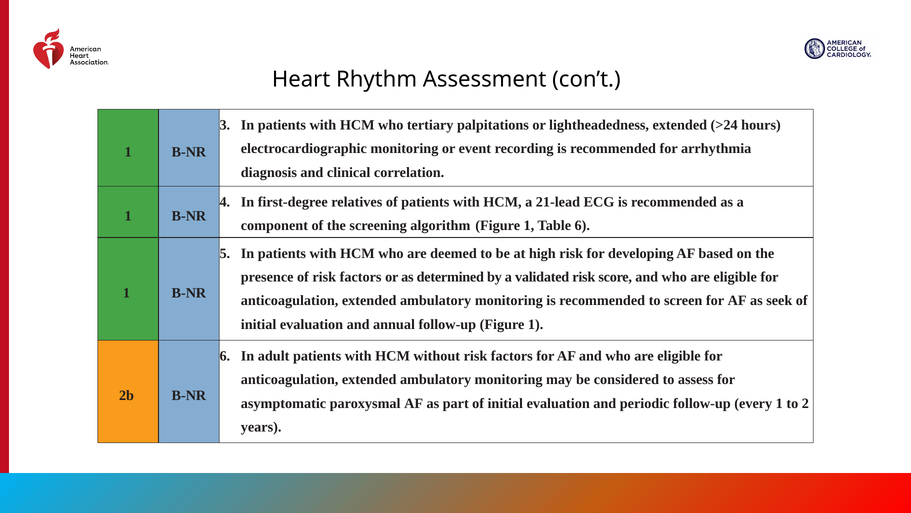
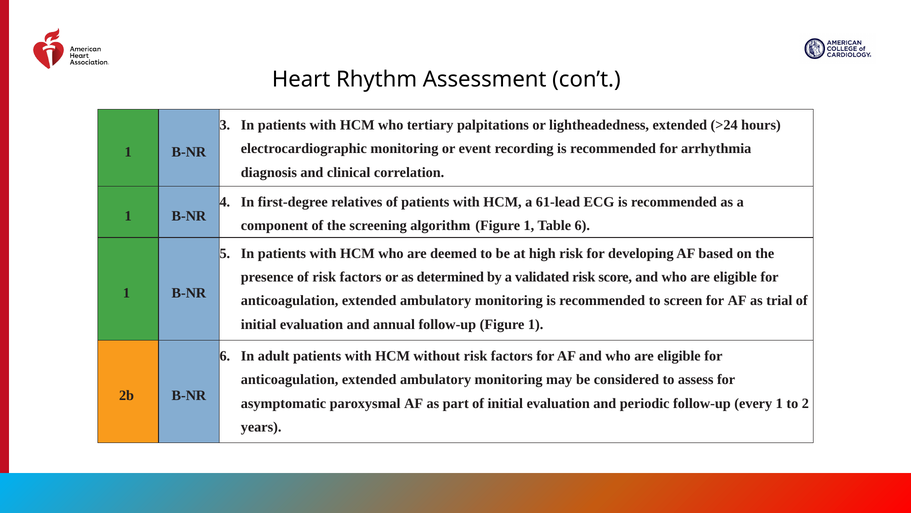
21-lead: 21-lead -> 61-lead
seek: seek -> trial
